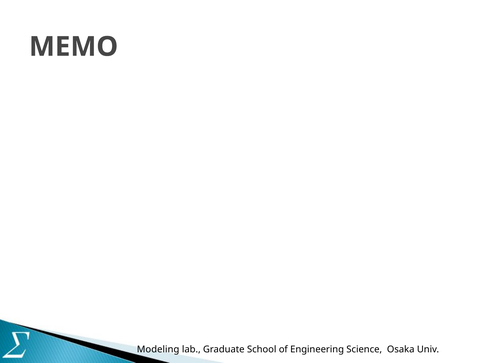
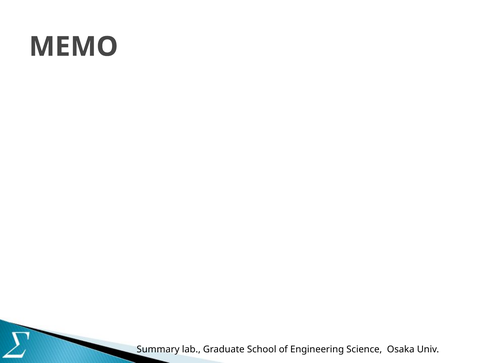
Modeling: Modeling -> Summary
